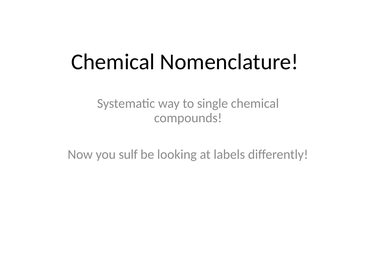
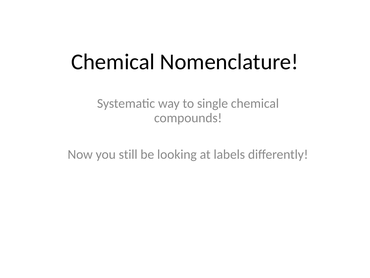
sulf: sulf -> still
